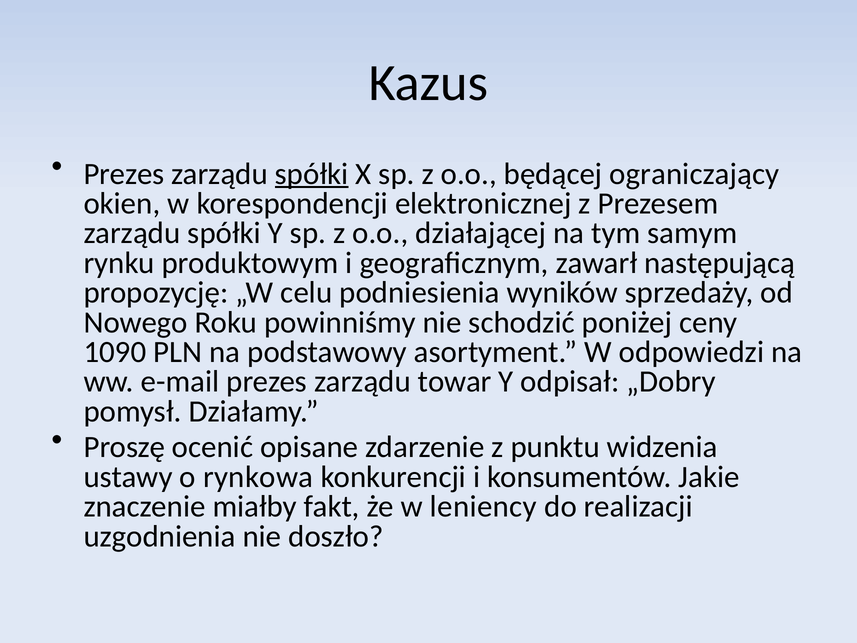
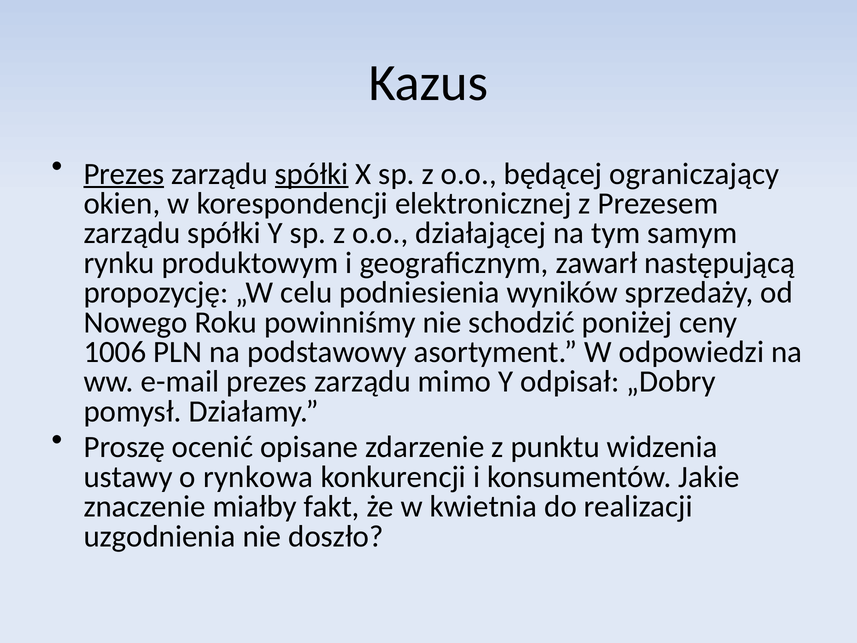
Prezes at (124, 174) underline: none -> present
1090: 1090 -> 1006
towar: towar -> mimo
leniency: leniency -> kwietnia
